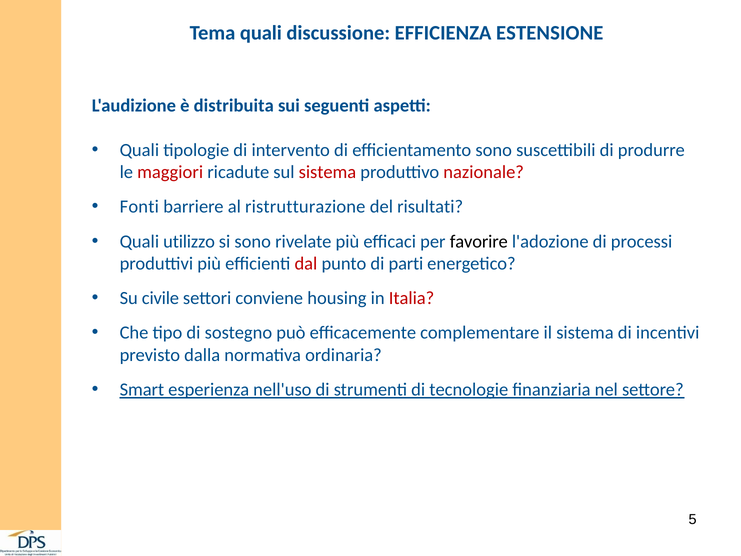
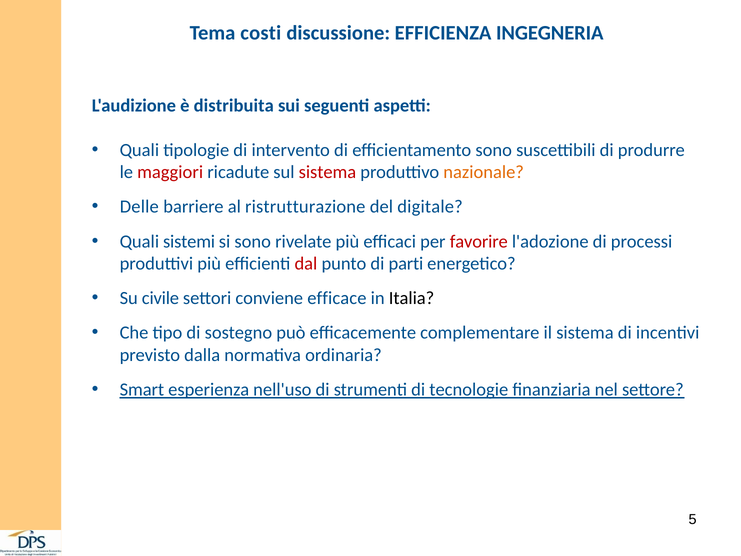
Tema quali: quali -> costi
ESTENSIONE: ESTENSIONE -> INGEGNERIA
nazionale colour: red -> orange
Fonti: Fonti -> Delle
risultati: risultati -> digitale
utilizzo: utilizzo -> sistemi
favorire colour: black -> red
housing: housing -> efficace
Italia colour: red -> black
